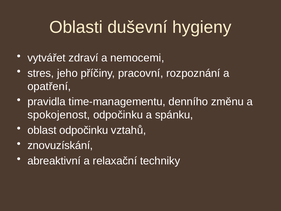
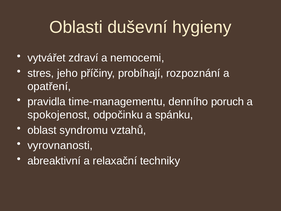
pracovní: pracovní -> probíhají
změnu: změnu -> poruch
oblast odpočinku: odpočinku -> syndromu
znovuzískání: znovuzískání -> vyrovnanosti
